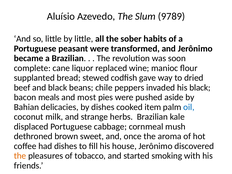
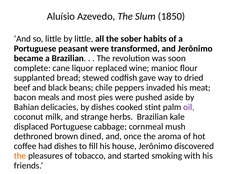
9789: 9789 -> 1850
his black: black -> meat
item: item -> stint
oil colour: blue -> purple
sweet: sweet -> dined
